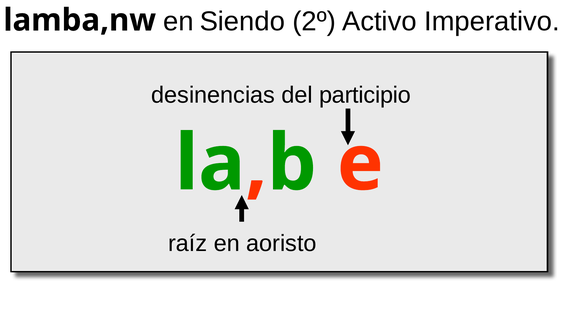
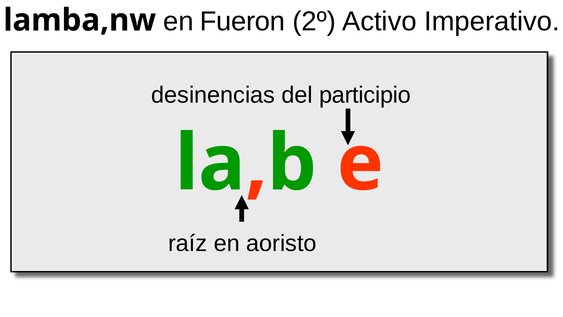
Siendo: Siendo -> Fueron
